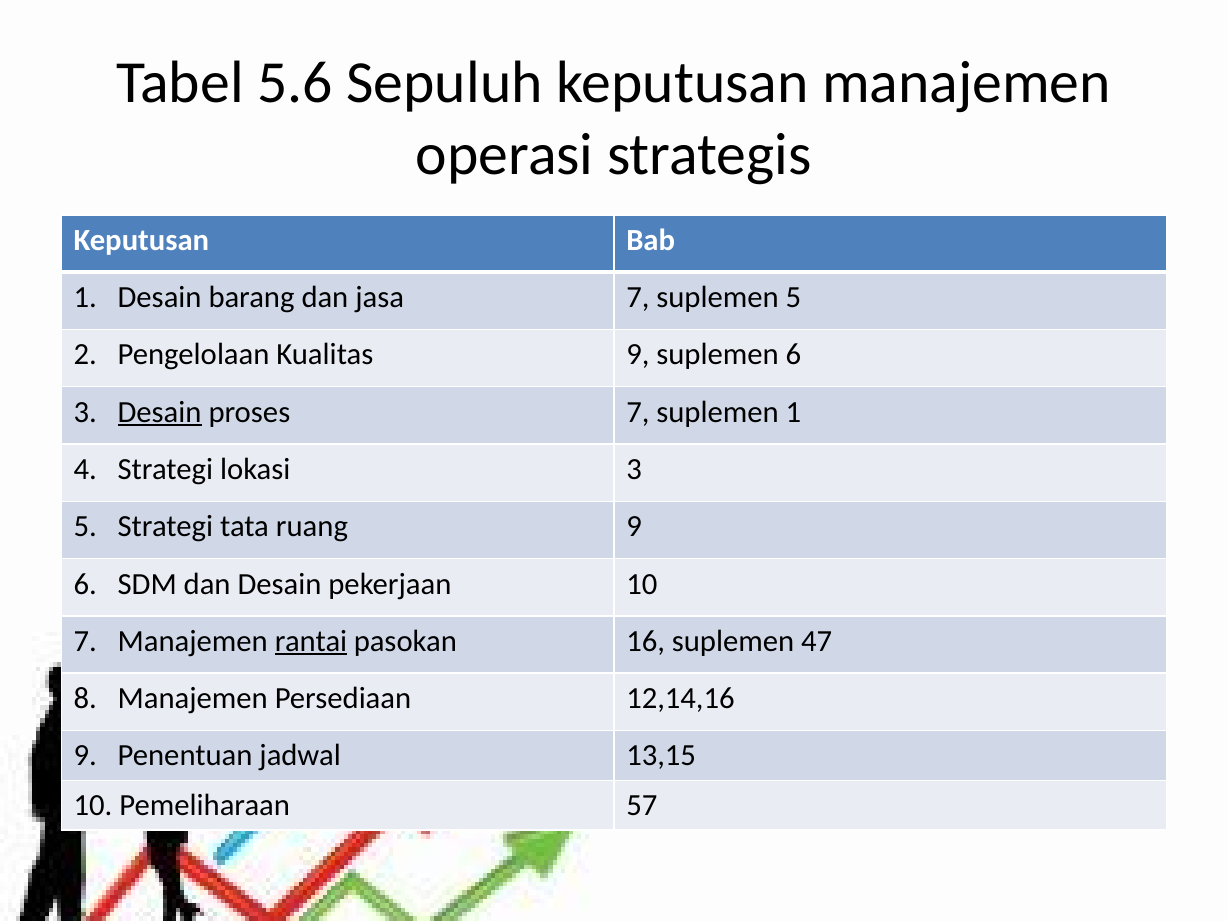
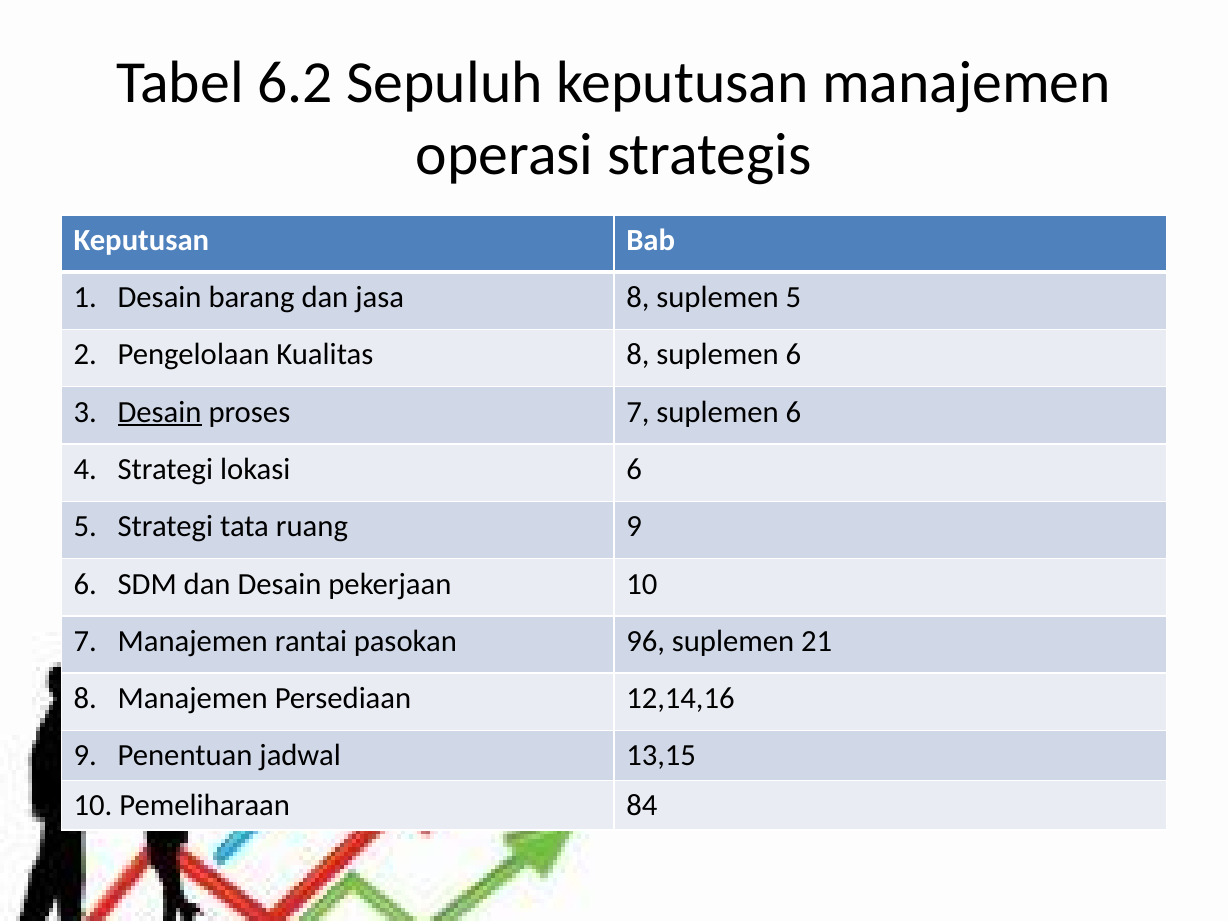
5.6: 5.6 -> 6.2
jasa 7: 7 -> 8
Kualitas 9: 9 -> 8
7 suplemen 1: 1 -> 6
lokasi 3: 3 -> 6
rantai underline: present -> none
16: 16 -> 96
47: 47 -> 21
57: 57 -> 84
